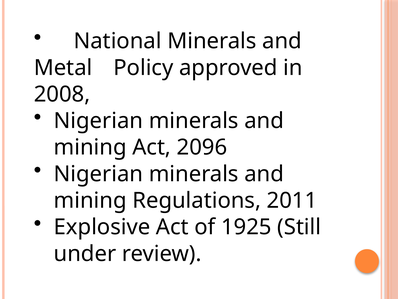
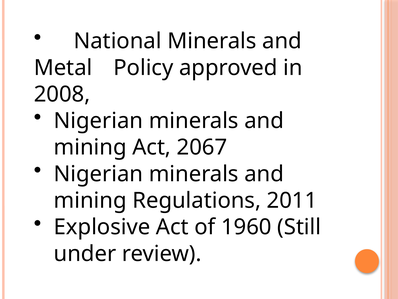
2096: 2096 -> 2067
1925: 1925 -> 1960
